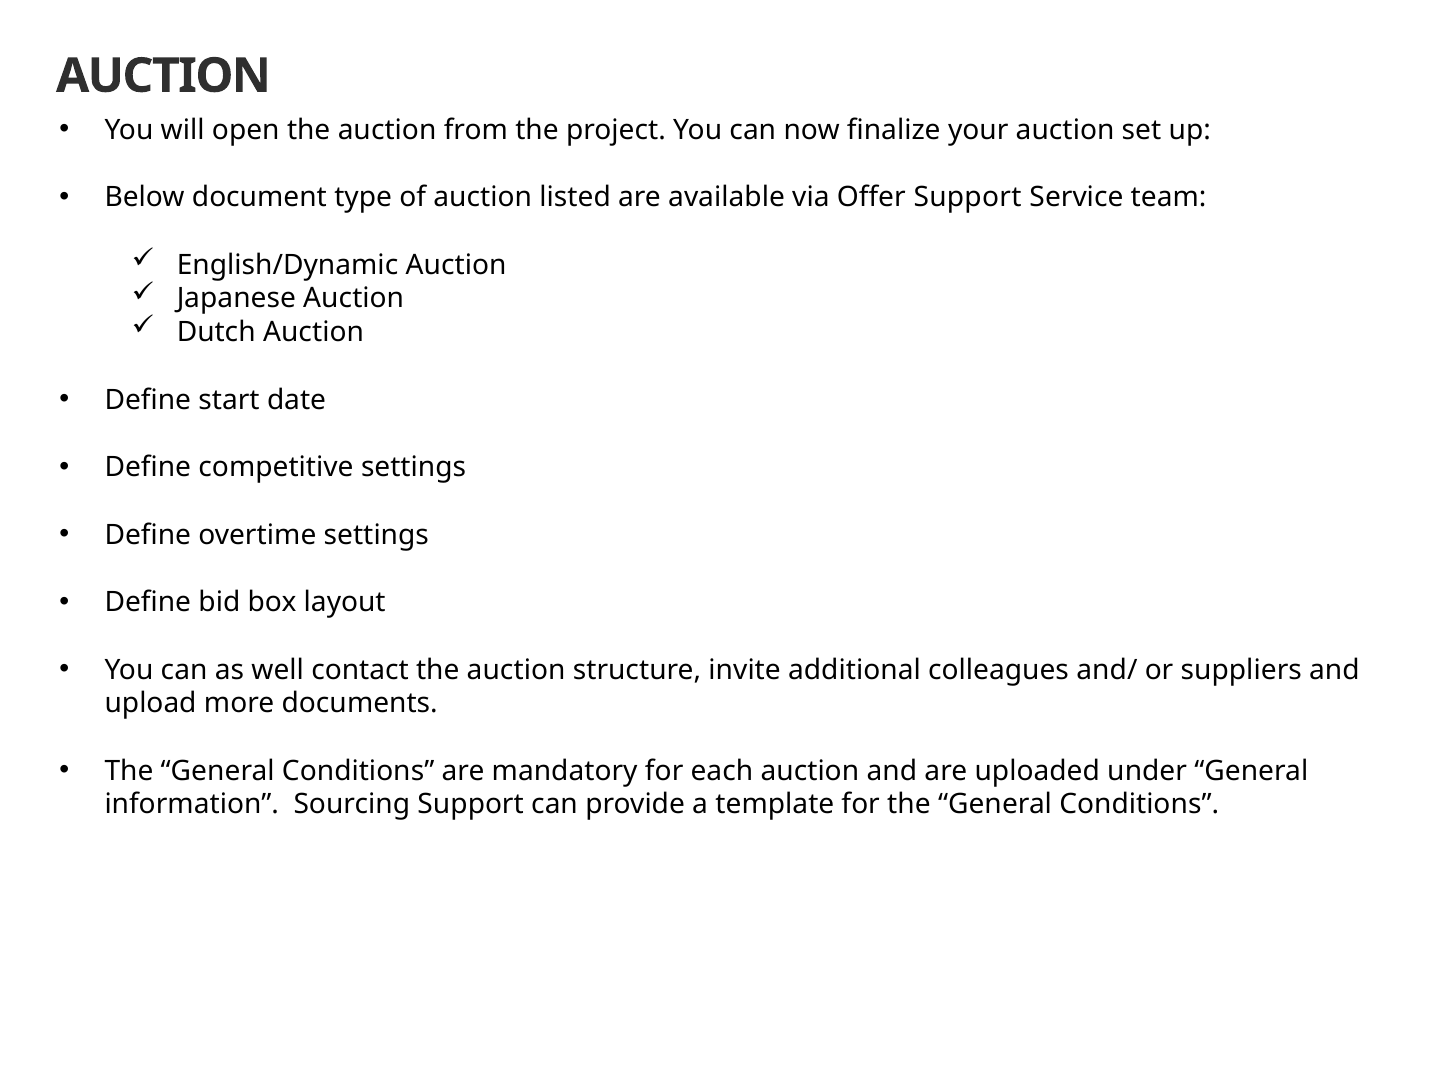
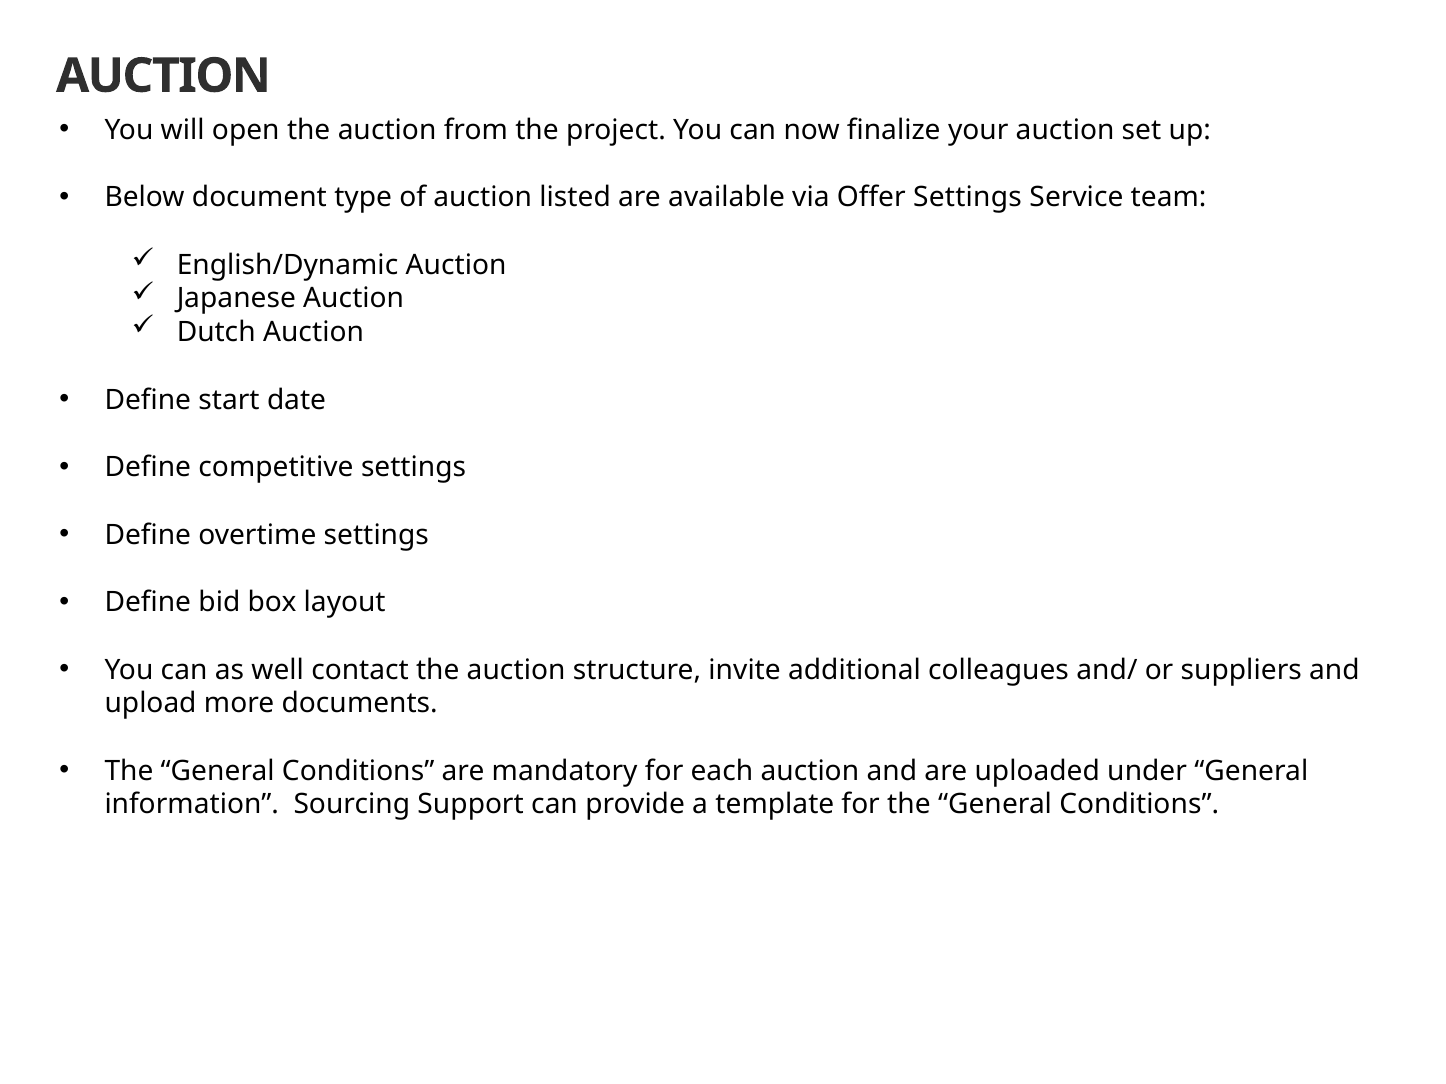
Offer Support: Support -> Settings
